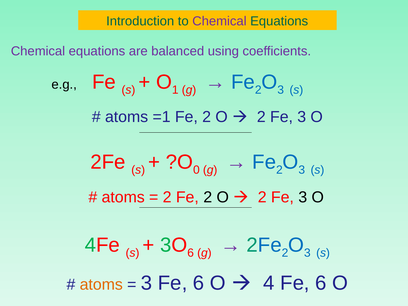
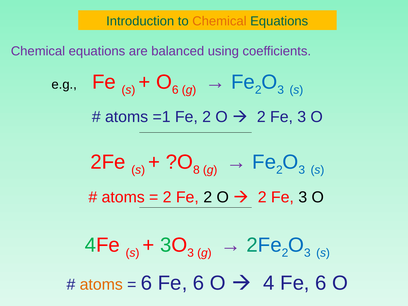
Chemical at (219, 21) colour: purple -> orange
O 1: 1 -> 6
0: 0 -> 8
6 at (191, 253): 6 -> 3
3 at (147, 283): 3 -> 6
